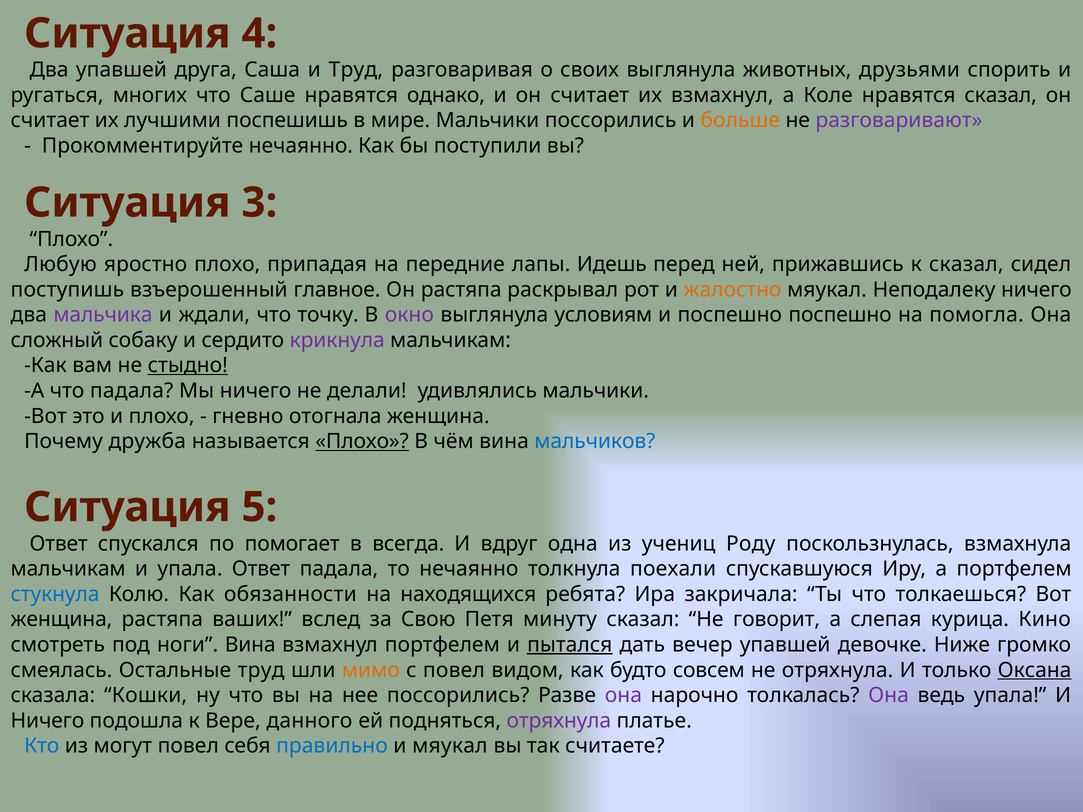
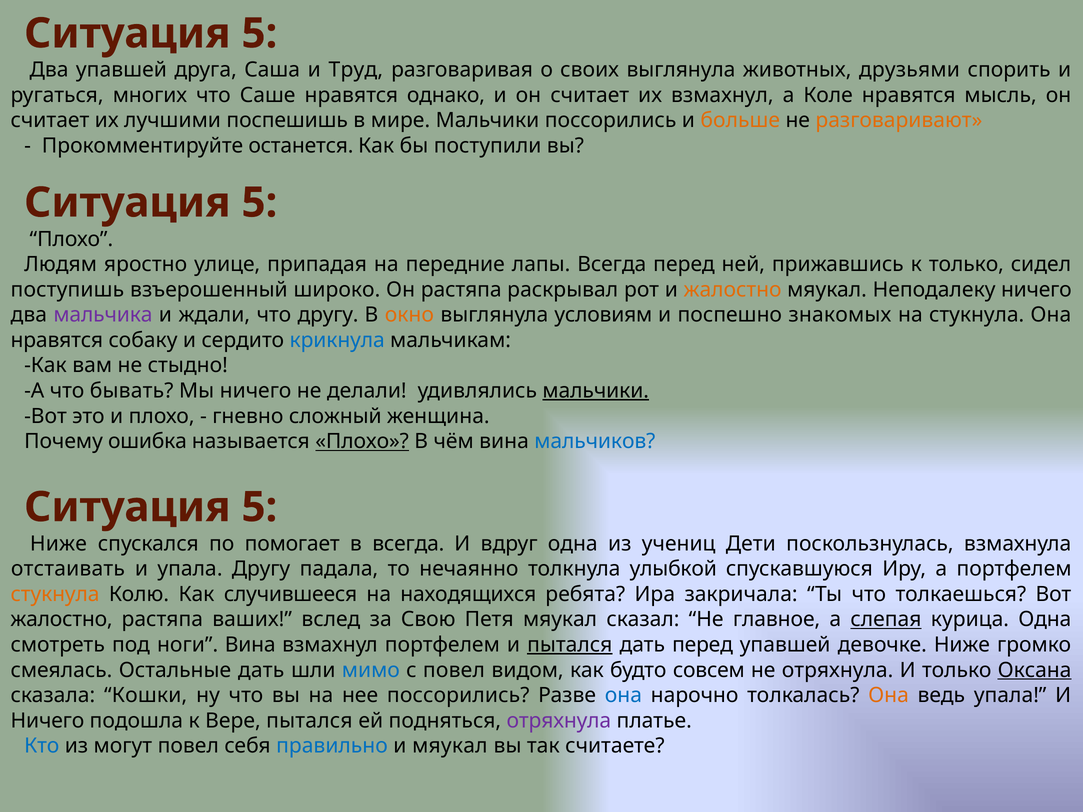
4 at (259, 34): 4 -> 5
нравятся сказал: сказал -> мысль
разговаривают colour: purple -> orange
Прокомментируйте нечаянно: нечаянно -> останется
3 at (259, 203): 3 -> 5
Любую: Любую -> Людям
яростно плохо: плохо -> улице
лапы Идешь: Идешь -> Всегда
к сказал: сказал -> только
главное: главное -> широко
что точку: точку -> другу
окно colour: purple -> orange
поспешно поспешно: поспешно -> знакомых
на помогла: помогла -> стукнула
сложный at (57, 340): сложный -> нравятся
крикнула colour: purple -> blue
стыдно underline: present -> none
что падала: падала -> бывать
мальчики at (596, 391) underline: none -> present
отогнала: отогнала -> сложный
дружба: дружба -> ошибка
Ответ at (59, 544): Ответ -> Ниже
Роду: Роду -> Дети
мальчикам at (68, 569): мальчикам -> отстаивать
упала Ответ: Ответ -> Другу
поехали: поехали -> улыбкой
стукнула at (55, 594) colour: blue -> orange
обязанности: обязанности -> случившееся
женщина at (61, 620): женщина -> жалостно
Петя минуту: минуту -> мяукал
говорит: говорит -> главное
слепая underline: none -> present
курица Кино: Кино -> Одна
дать вечер: вечер -> перед
Остальные труд: труд -> дать
мимо colour: orange -> blue
она at (623, 696) colour: purple -> blue
Она at (888, 696) colour: purple -> orange
Вере данного: данного -> пытался
